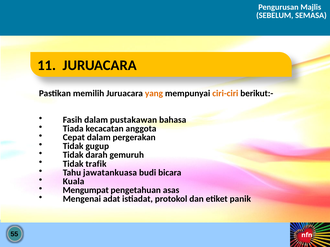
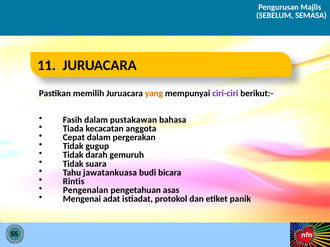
ciri-ciri colour: orange -> purple
trafik: trafik -> suara
Kuala: Kuala -> Rintis
Mengumpat: Mengumpat -> Pengenalan
